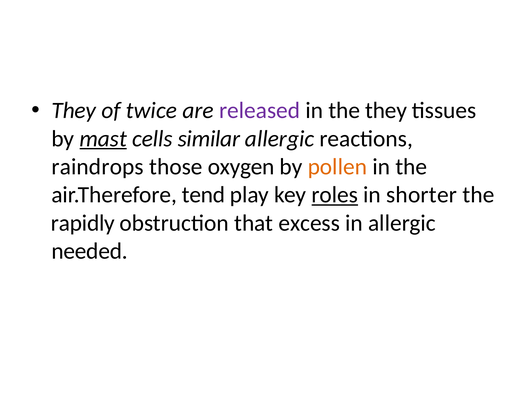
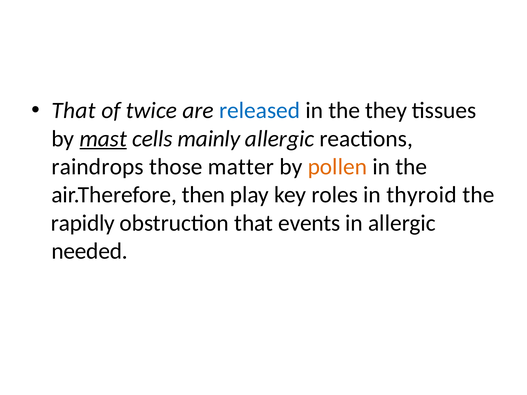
They at (74, 111): They -> That
released colour: purple -> blue
similar: similar -> mainly
oxygen: oxygen -> matter
tend: tend -> then
roles underline: present -> none
shorter: shorter -> thyroid
excess: excess -> events
